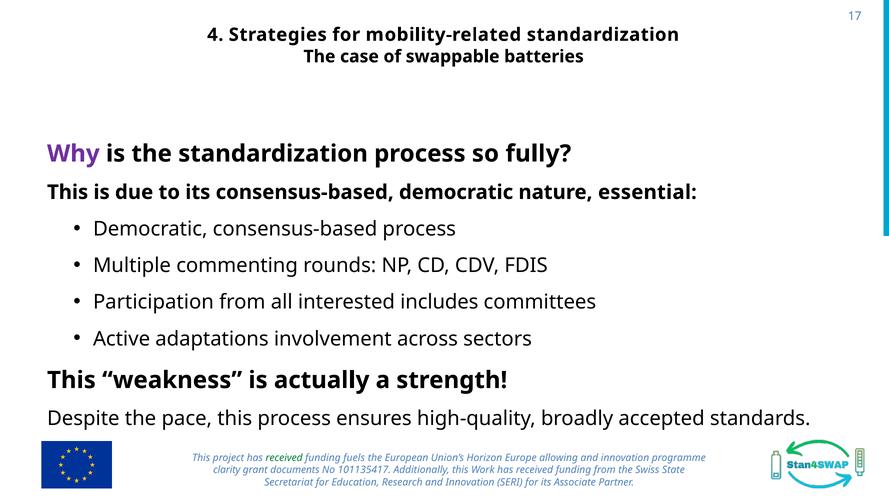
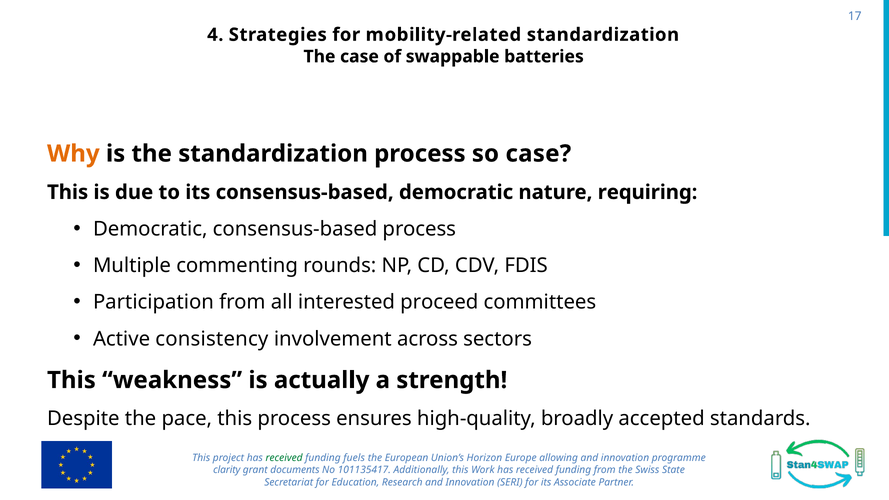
Why colour: purple -> orange
so fully: fully -> case
essential: essential -> requiring
includes: includes -> proceed
adaptations: adaptations -> consistency
